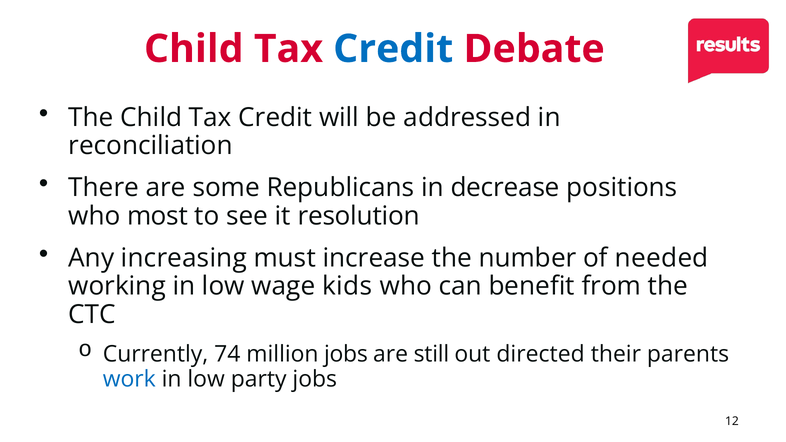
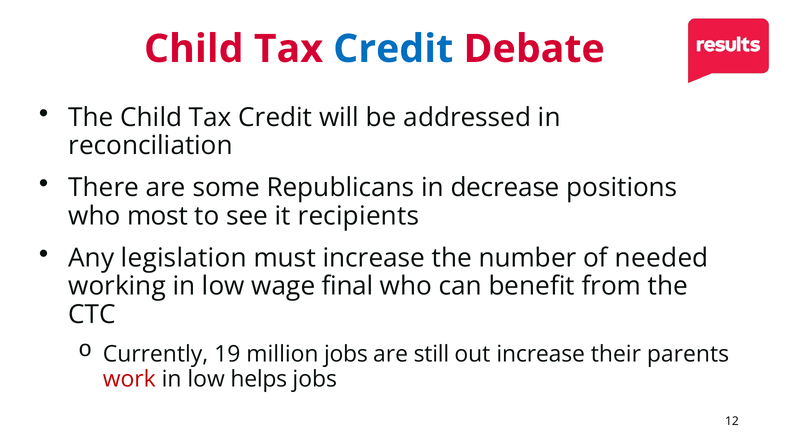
resolution: resolution -> recipients
increasing: increasing -> legislation
kids: kids -> final
74: 74 -> 19
out directed: directed -> increase
work colour: blue -> red
party: party -> helps
